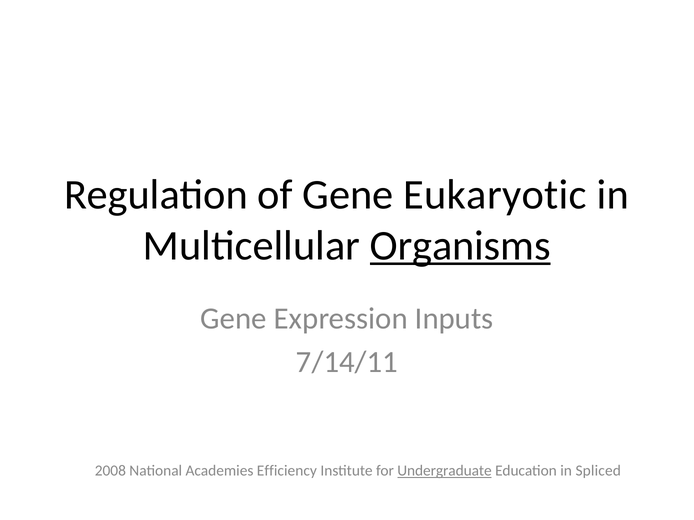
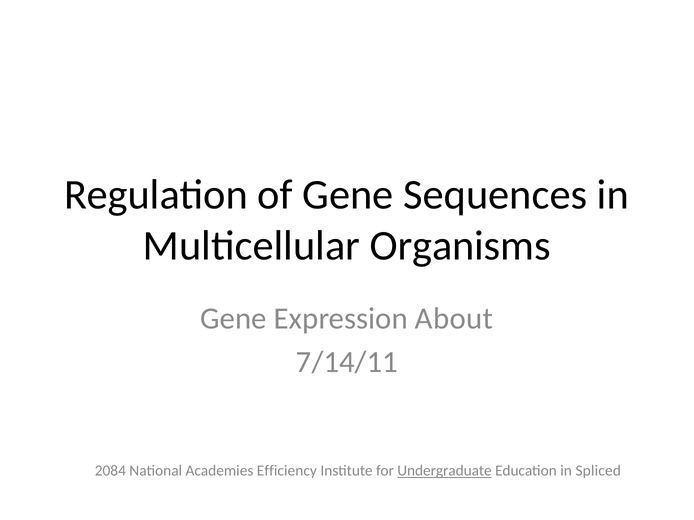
Eukaryotic: Eukaryotic -> Sequences
Organisms underline: present -> none
Inputs: Inputs -> About
2008: 2008 -> 2084
